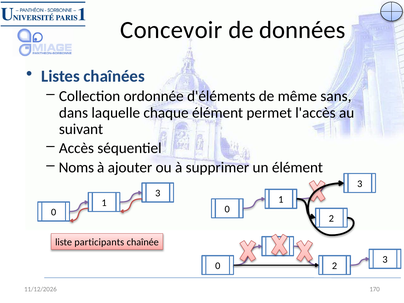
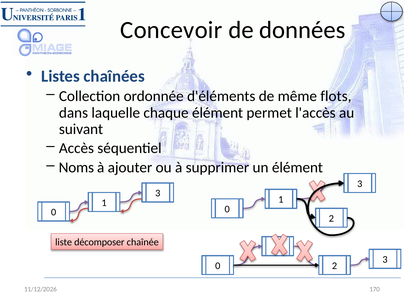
sans: sans -> flots
participants: participants -> décomposer
